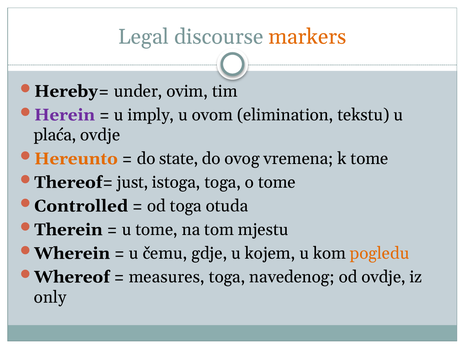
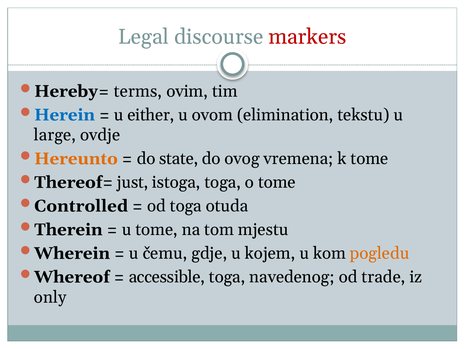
markers colour: orange -> red
under: under -> terms
Herein colour: purple -> blue
imply: imply -> either
plaća: plaća -> large
measures: measures -> accessible
od ovdje: ovdje -> trade
